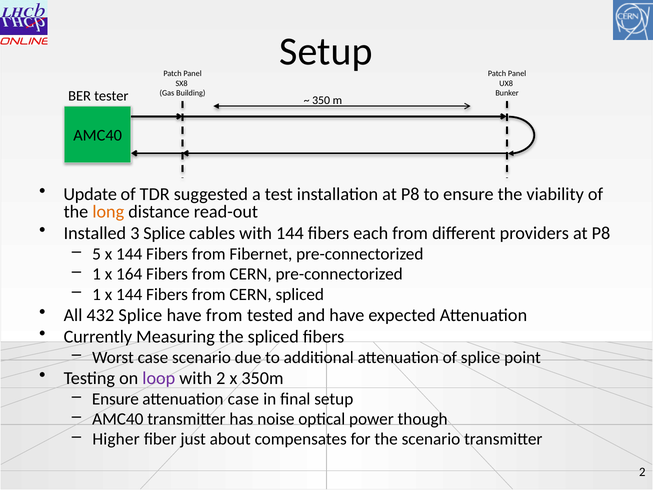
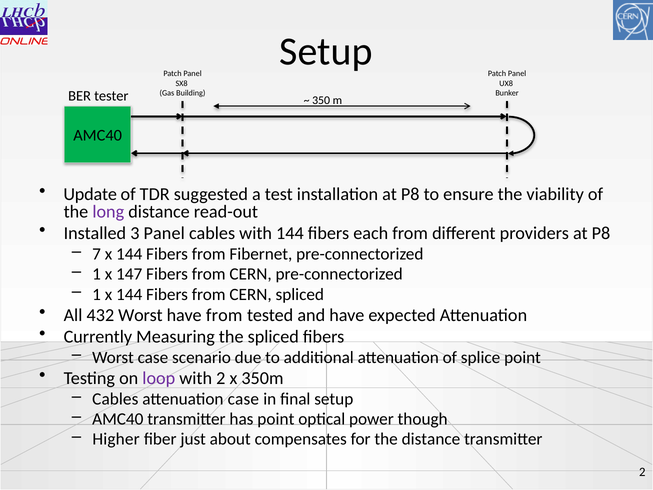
long colour: orange -> purple
3 Splice: Splice -> Panel
5: 5 -> 7
164: 164 -> 147
432 Splice: Splice -> Worst
Ensure at (115, 399): Ensure -> Cables
has noise: noise -> point
the scenario: scenario -> distance
